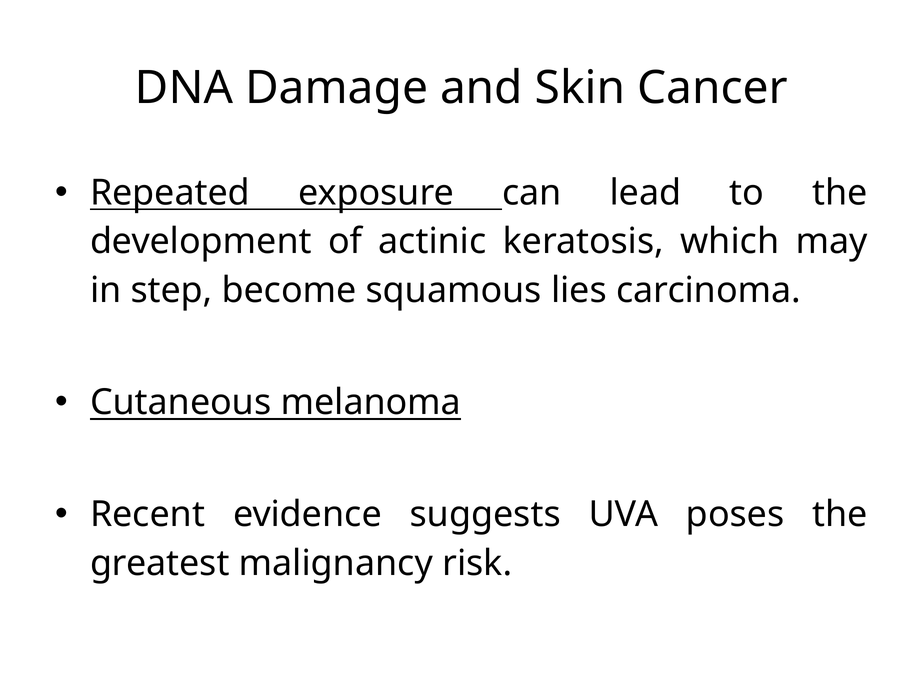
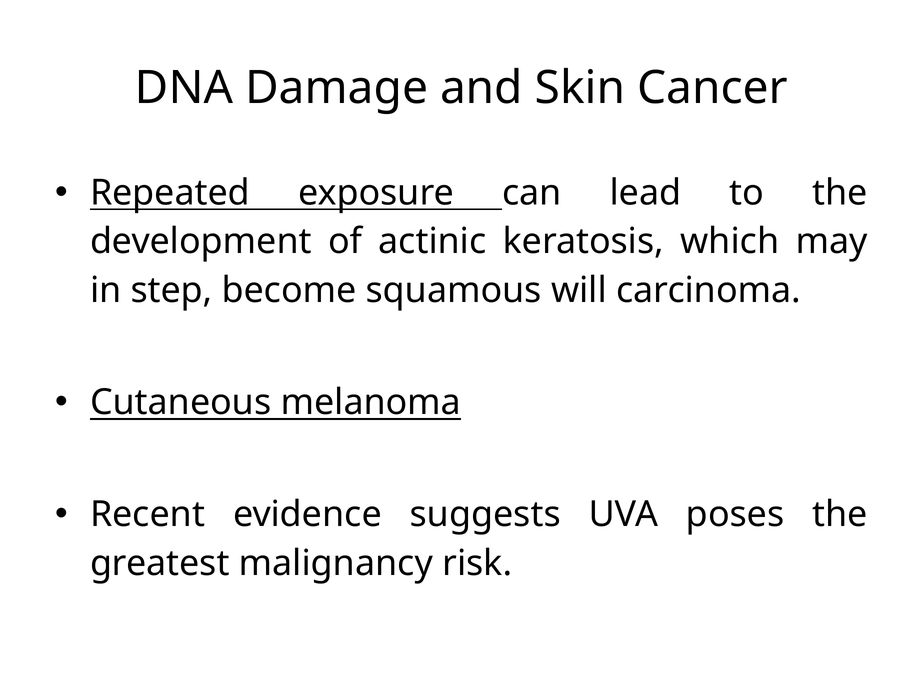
lies: lies -> will
